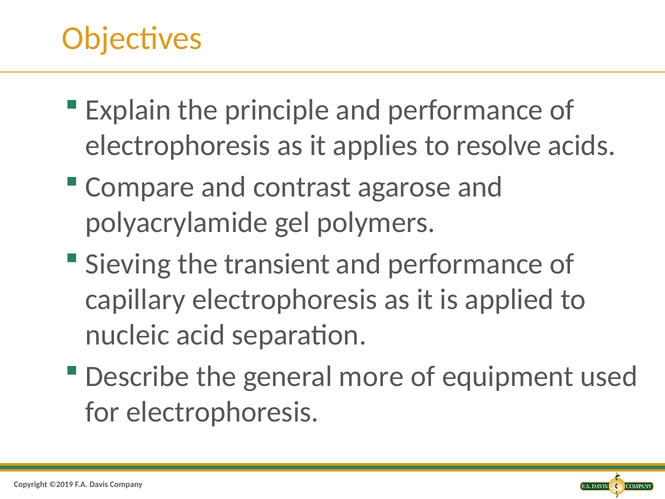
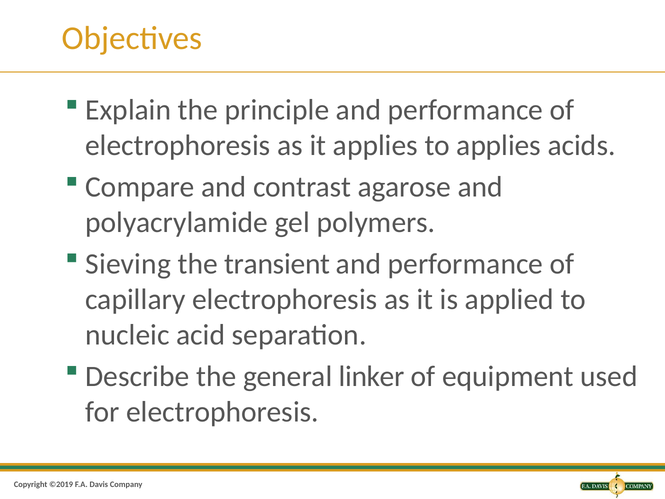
to resolve: resolve -> applies
more: more -> linker
